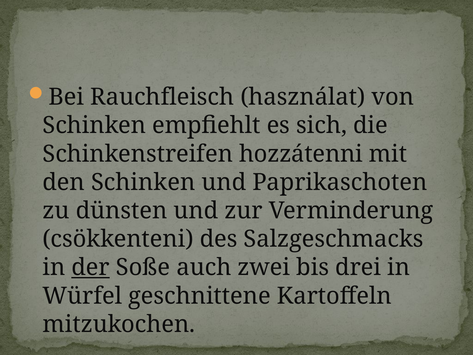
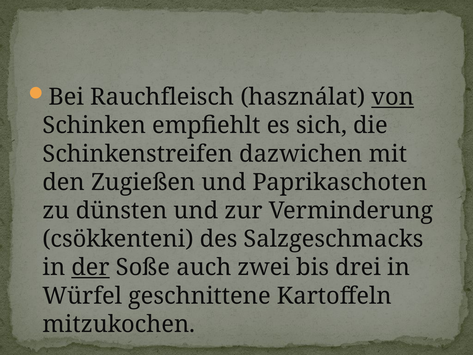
von underline: none -> present
hozzátenni: hozzátenni -> dazwichen
den Schinken: Schinken -> Zugießen
